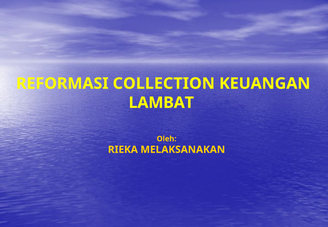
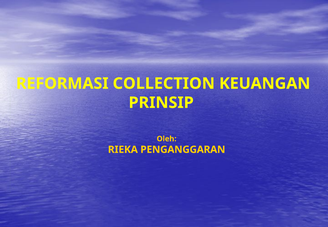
LAMBAT: LAMBAT -> PRINSIP
MELAKSANAKAN: MELAKSANAKAN -> PENGANGGARAN
